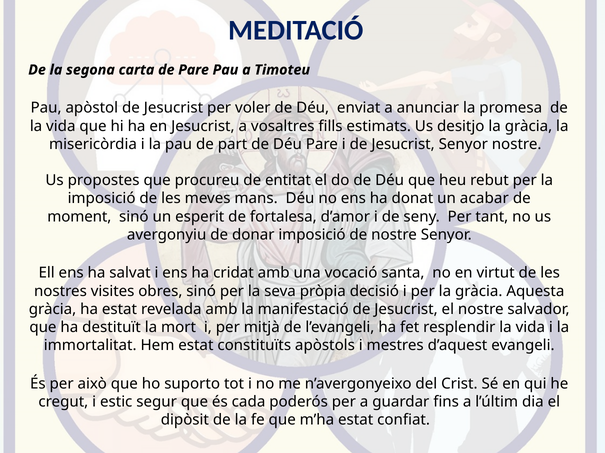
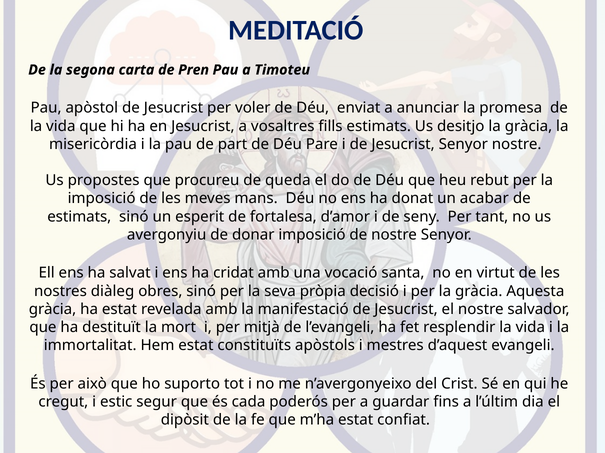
de Pare: Pare -> Pren
entitat: entitat -> queda
moment at (79, 217): moment -> estimats
visites: visites -> diàleg
